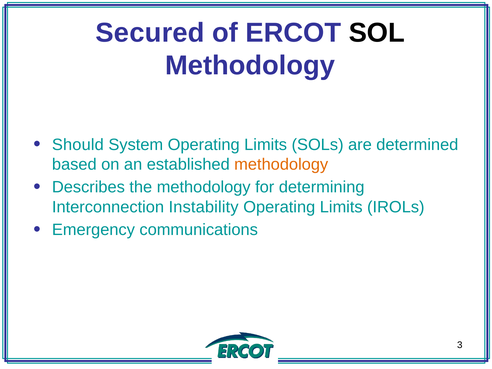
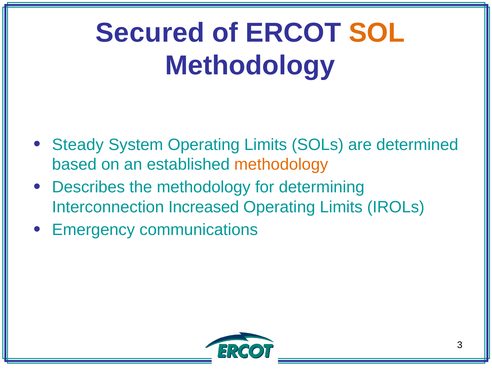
SOL colour: black -> orange
Should: Should -> Steady
Instability: Instability -> Increased
